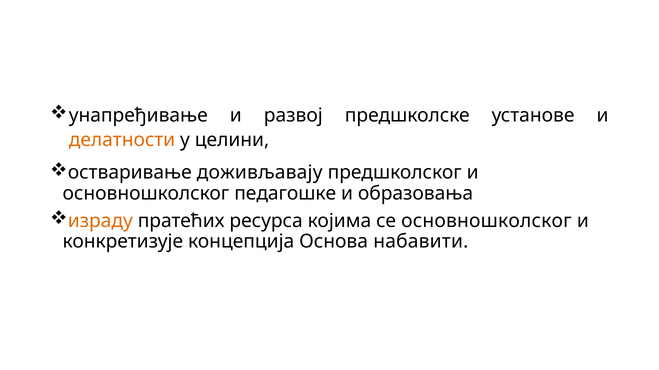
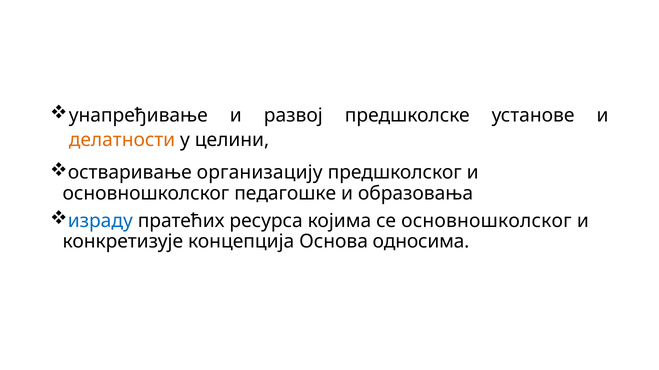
доживљавају: доживљавају -> организацију
израду colour: orange -> blue
набавити: набавити -> односима
